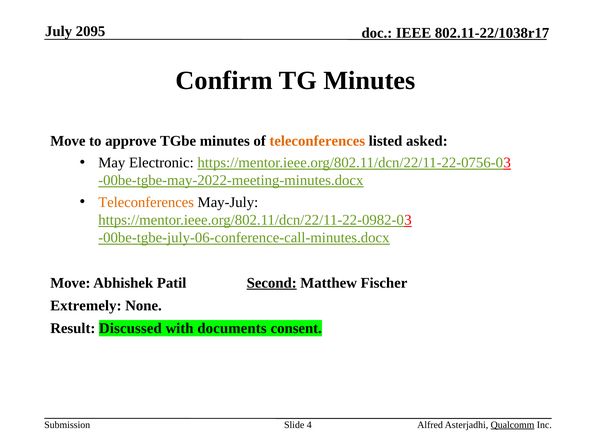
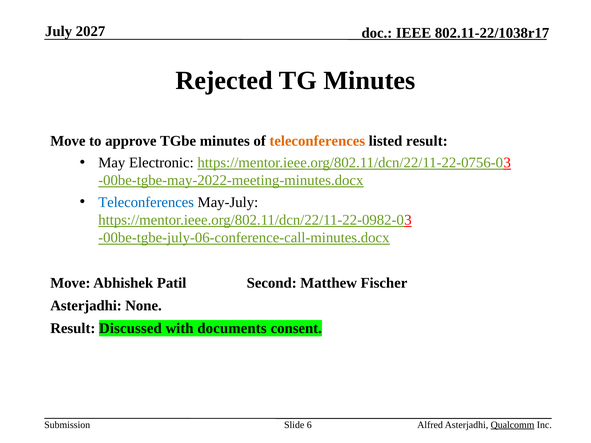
2095: 2095 -> 2027
Confirm: Confirm -> Rejected
listed asked: asked -> result
Teleconferences at (146, 202) colour: orange -> blue
Second underline: present -> none
Extremely at (86, 306): Extremely -> Asterjadhi
4: 4 -> 6
